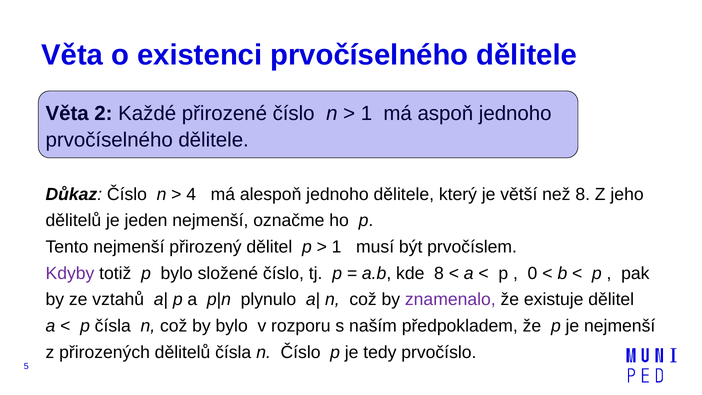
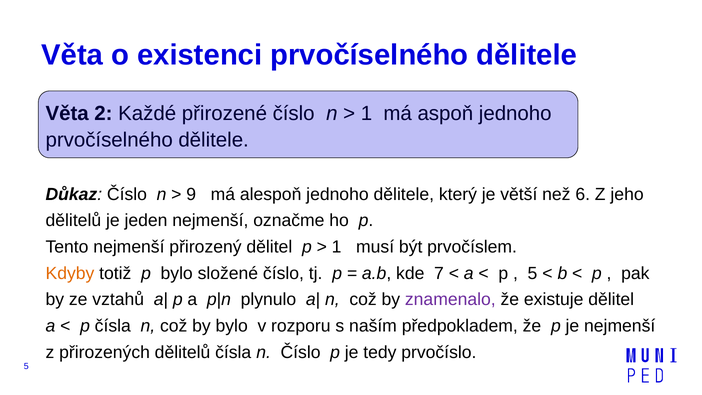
4: 4 -> 9
než 8: 8 -> 6
Kdyby colour: purple -> orange
kde 8: 8 -> 7
0 at (533, 273): 0 -> 5
